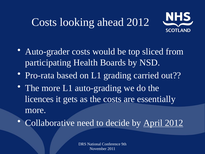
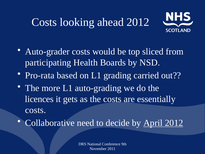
more at (36, 110): more -> costs
